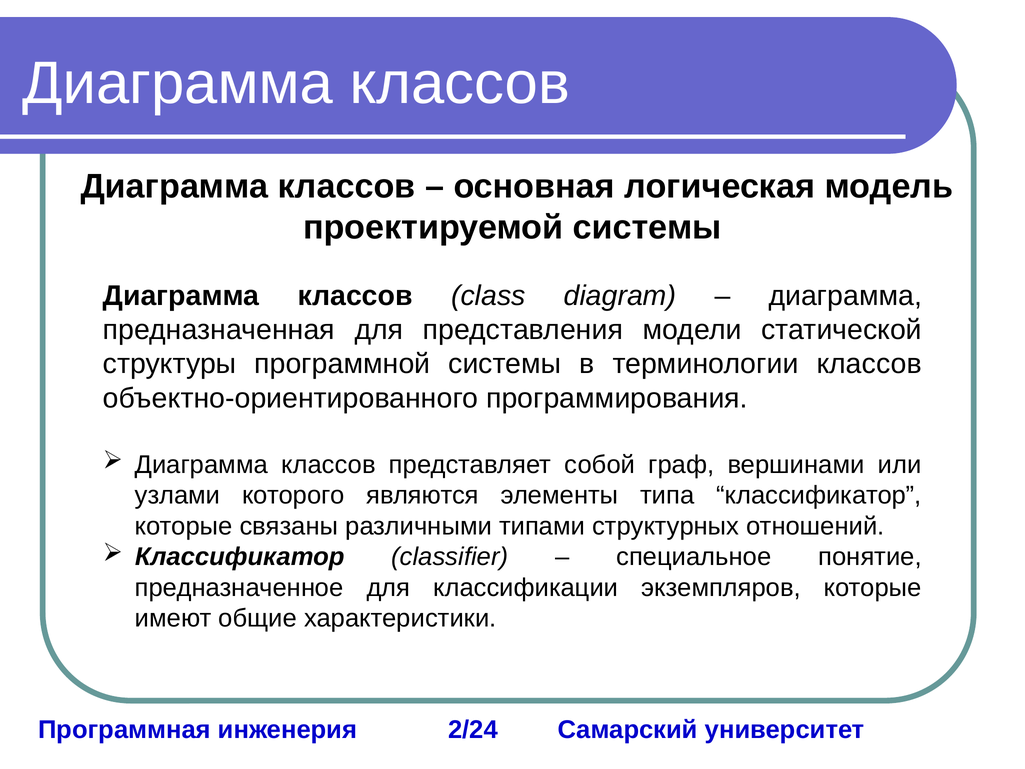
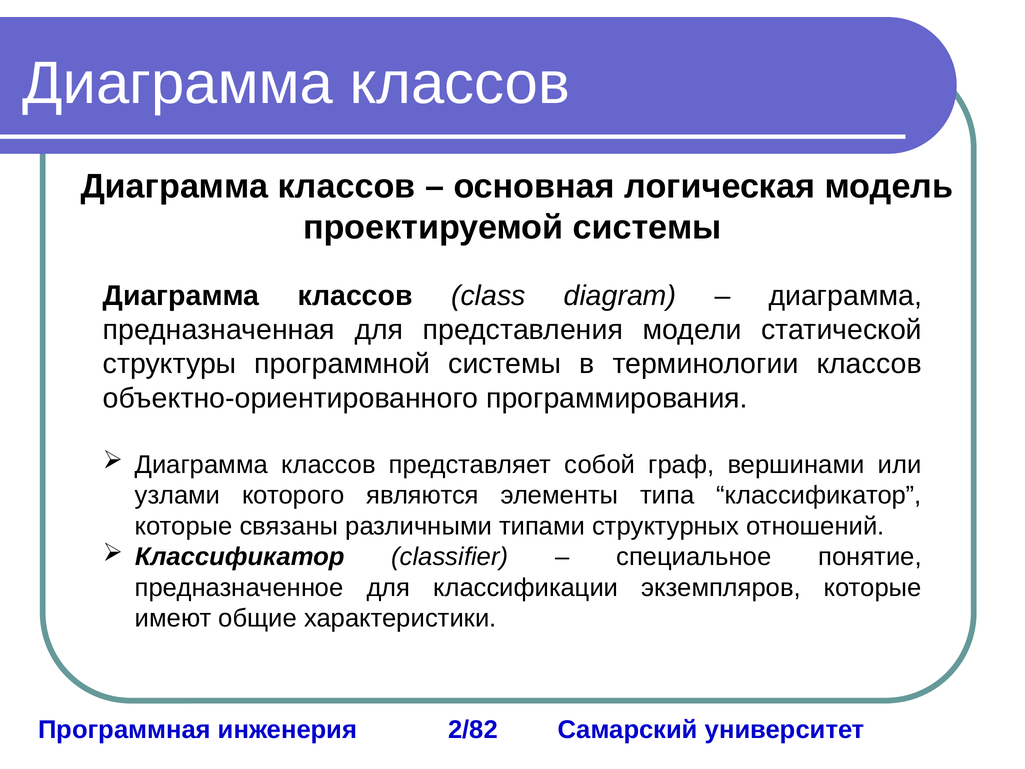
2/24: 2/24 -> 2/82
